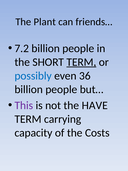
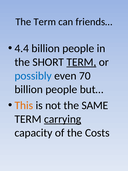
The Plant: Plant -> Term
7.2: 7.2 -> 4.4
36: 36 -> 70
This colour: purple -> orange
HAVE: HAVE -> SAME
carrying underline: none -> present
